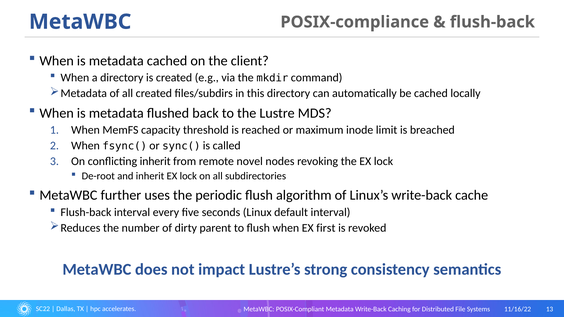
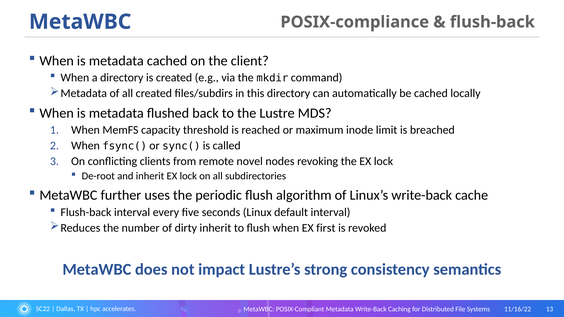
conflicting inherit: inherit -> clients
dirty parent: parent -> inherit
